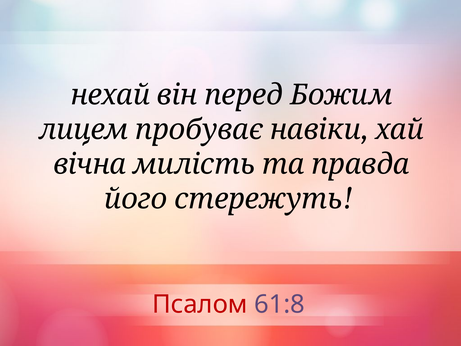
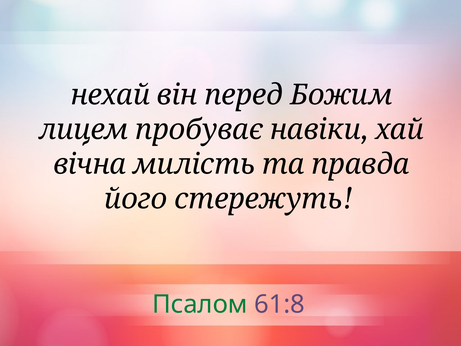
Псалом colour: red -> green
